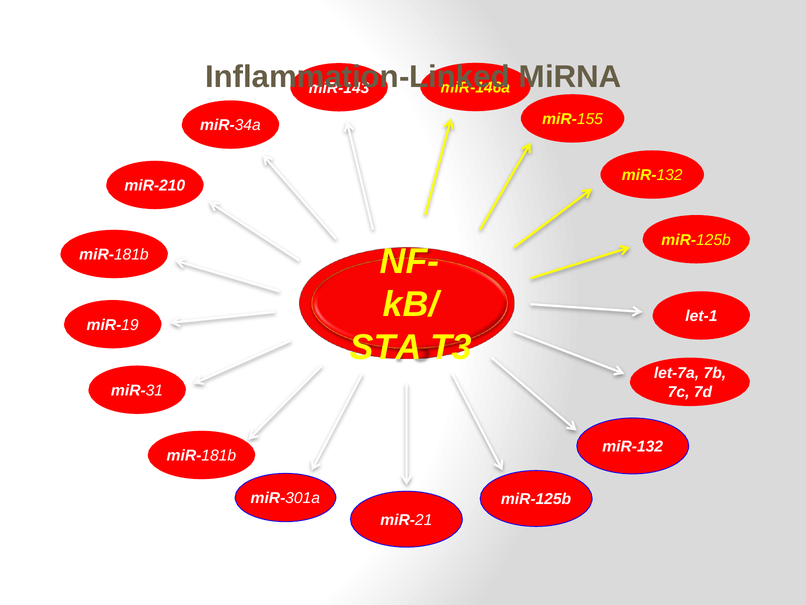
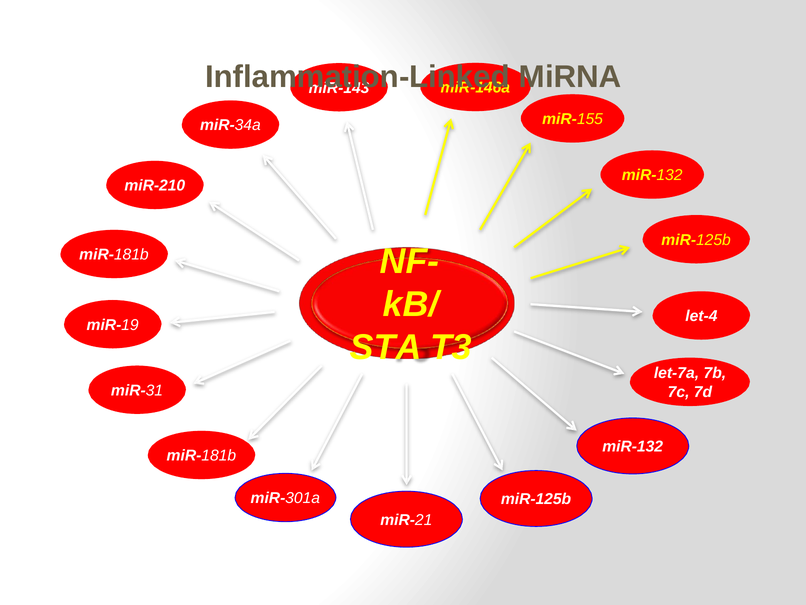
let-1: let-1 -> let-4
